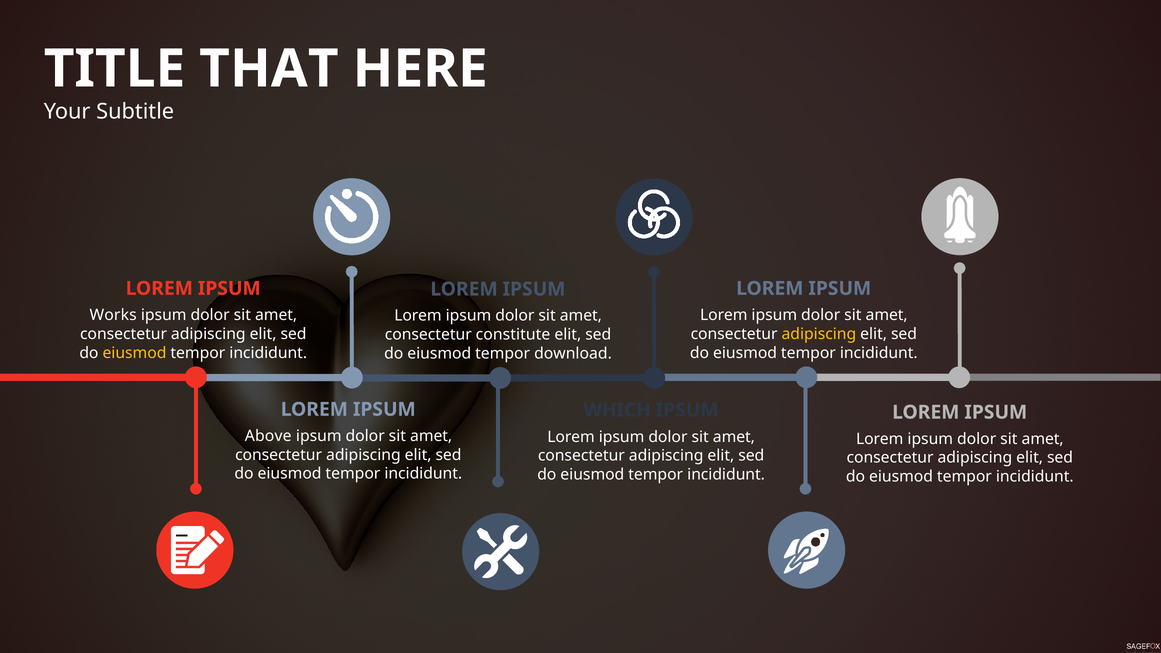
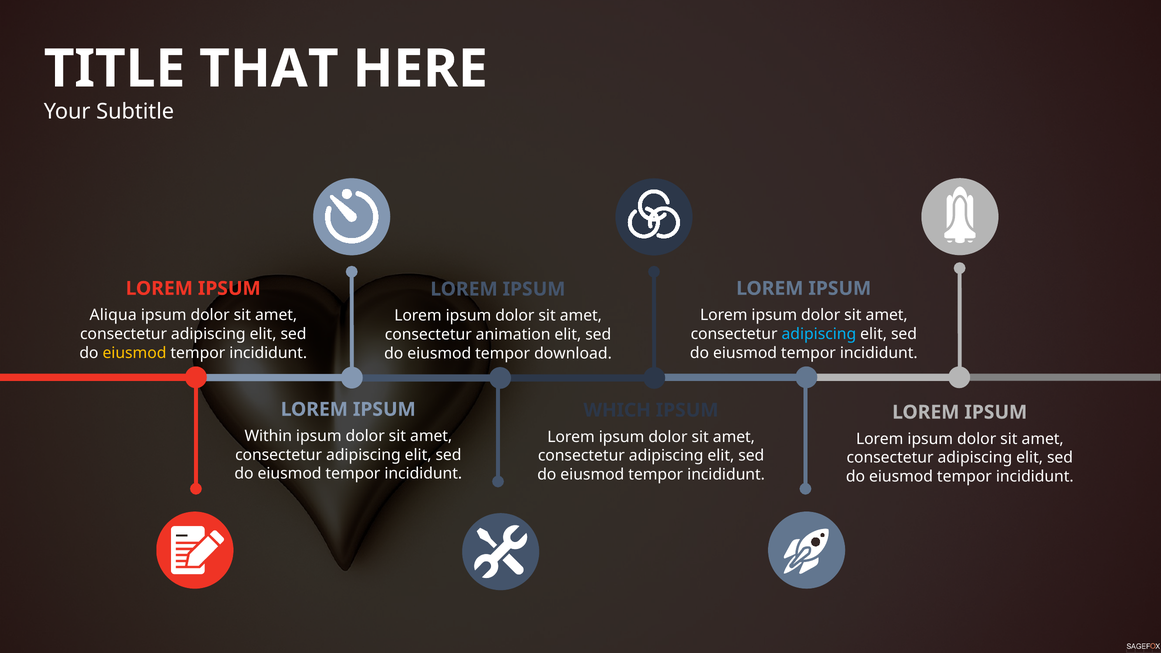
Works: Works -> Aliqua
adipiscing at (819, 334) colour: yellow -> light blue
constitute: constitute -> animation
Above: Above -> Within
